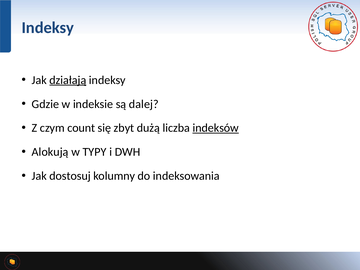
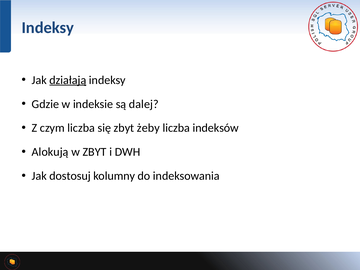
czym count: count -> liczba
dużą: dużą -> żeby
indeksów underline: present -> none
w TYPY: TYPY -> ZBYT
